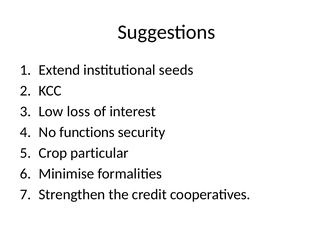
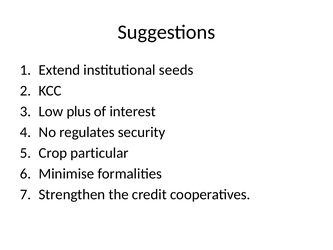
loss: loss -> plus
functions: functions -> regulates
